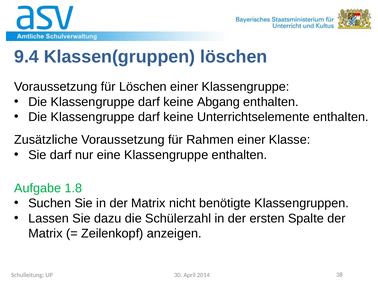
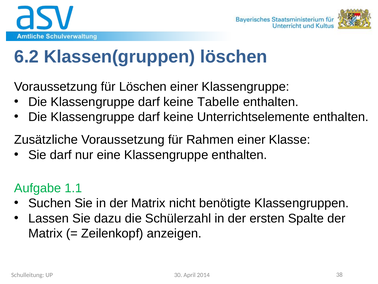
9.4: 9.4 -> 6.2
Abgang: Abgang -> Tabelle
1.8: 1.8 -> 1.1
